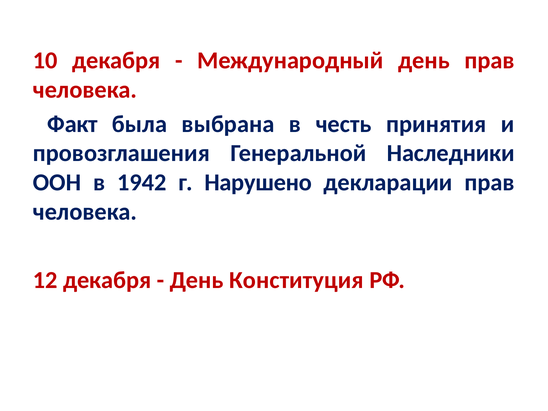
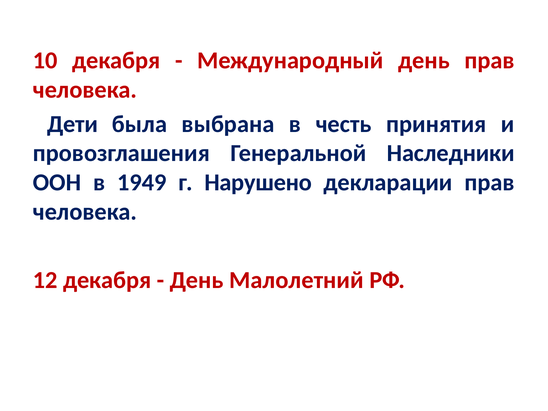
Факт: Факт -> Дети
1942: 1942 -> 1949
Конституция: Конституция -> Малолетний
